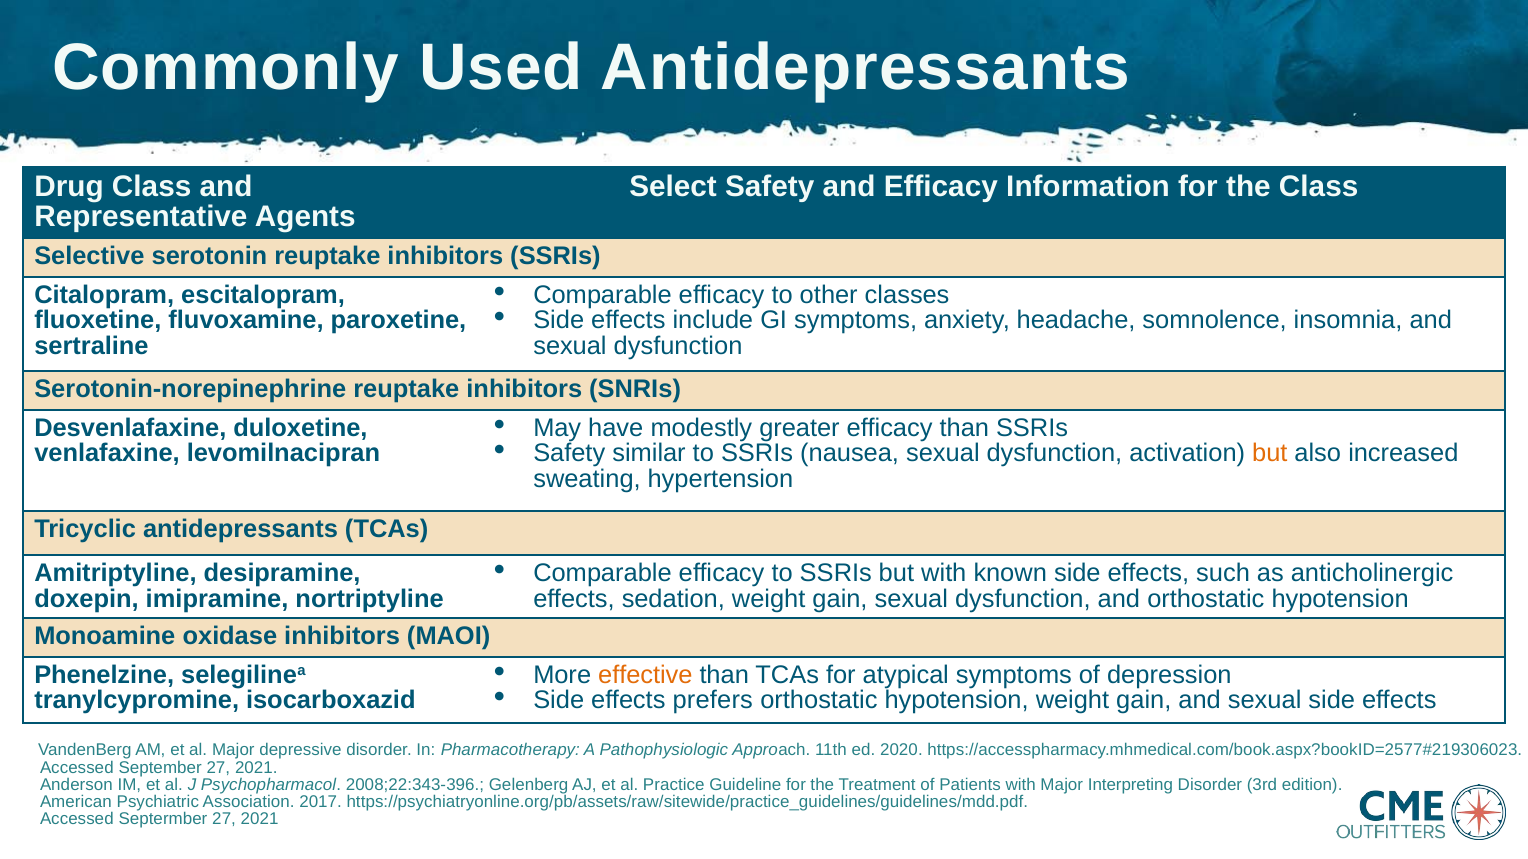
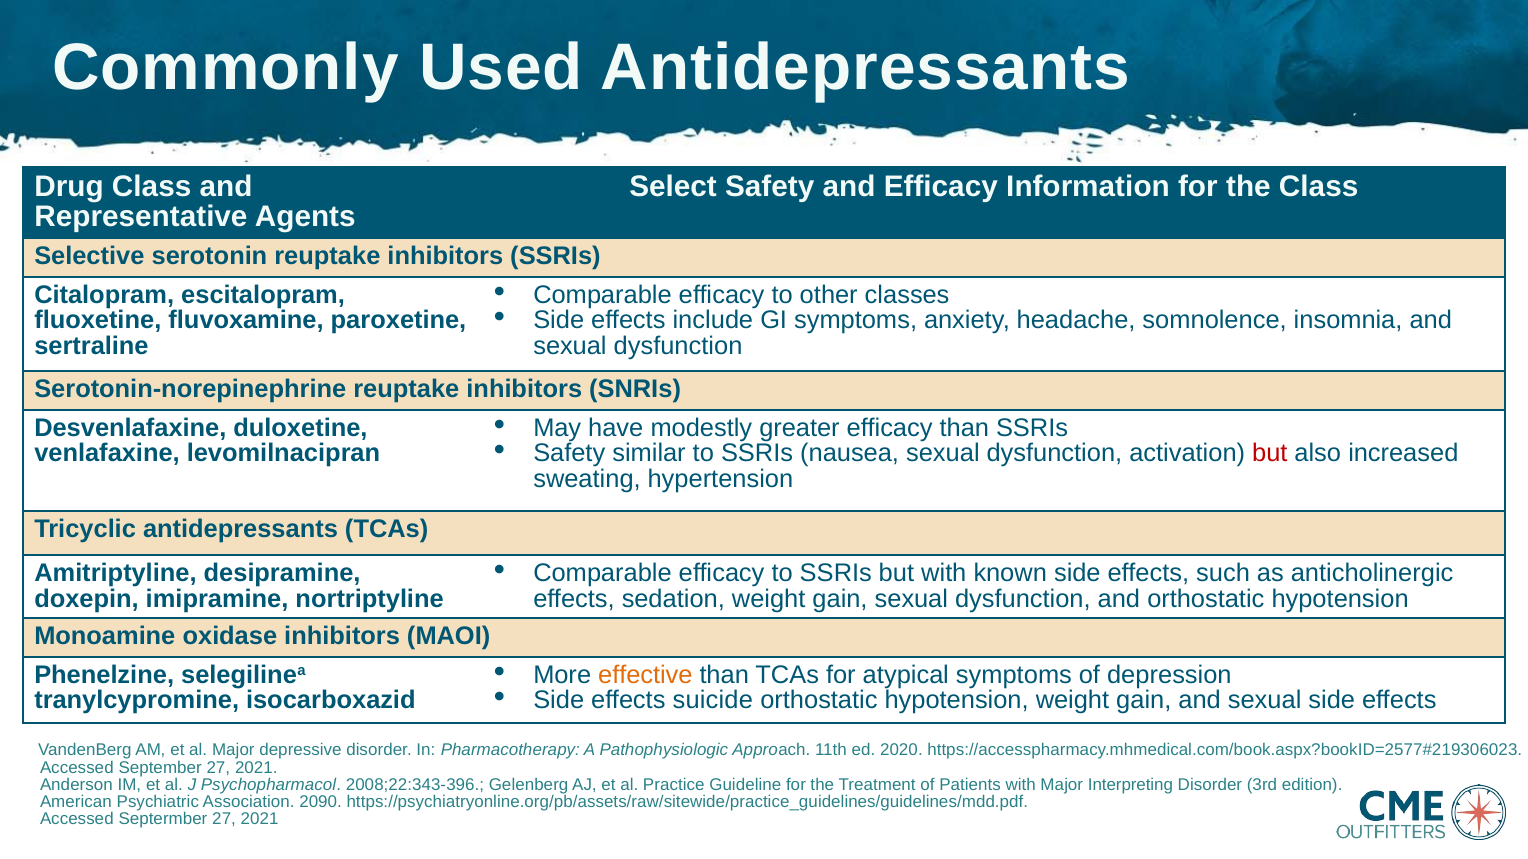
but at (1270, 454) colour: orange -> red
prefers: prefers -> suicide
2017: 2017 -> 2090
